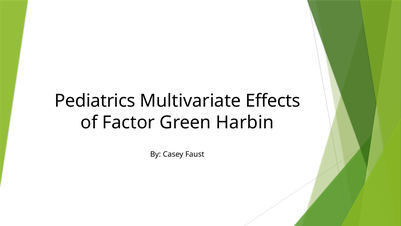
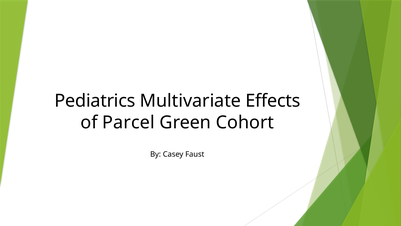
Factor: Factor -> Parcel
Harbin: Harbin -> Cohort
